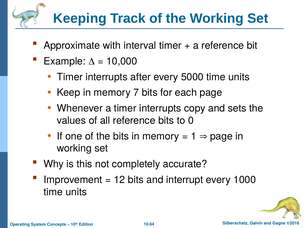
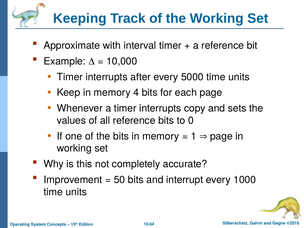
7: 7 -> 4
12: 12 -> 50
